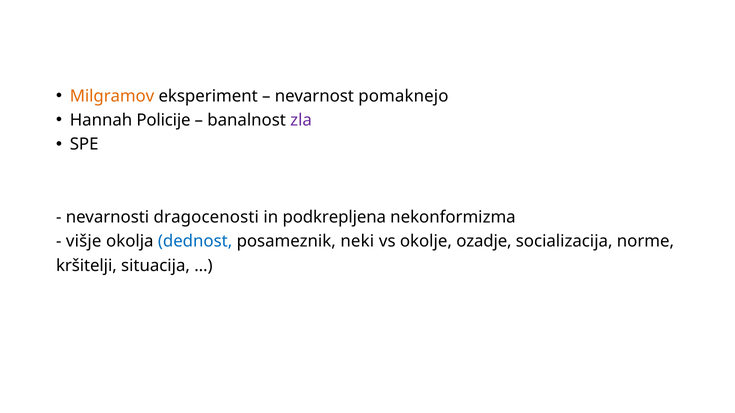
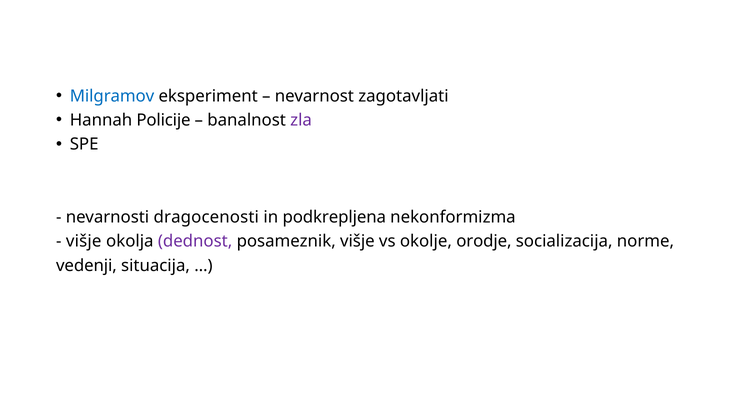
Milgramov colour: orange -> blue
pomaknejo: pomaknejo -> zagotavljati
dednost colour: blue -> purple
posameznik neki: neki -> višje
ozadje: ozadje -> orodje
kršitelji: kršitelji -> vedenji
